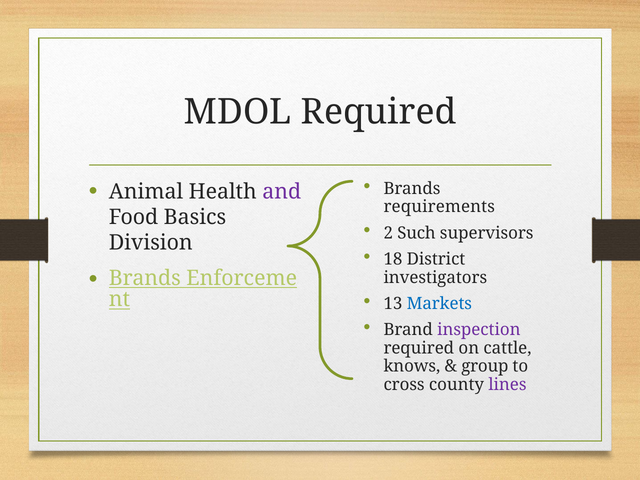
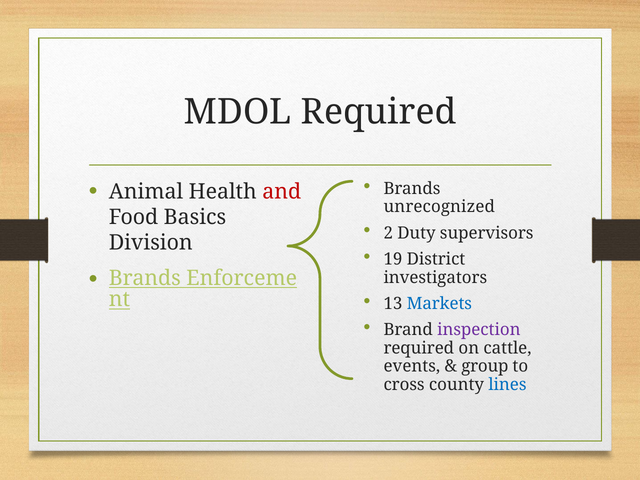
and colour: purple -> red
requirements: requirements -> unrecognized
Such: Such -> Duty
18: 18 -> 19
knows: knows -> events
lines colour: purple -> blue
